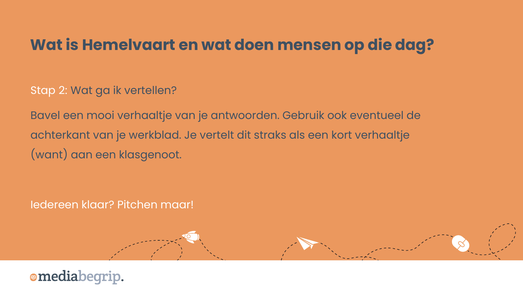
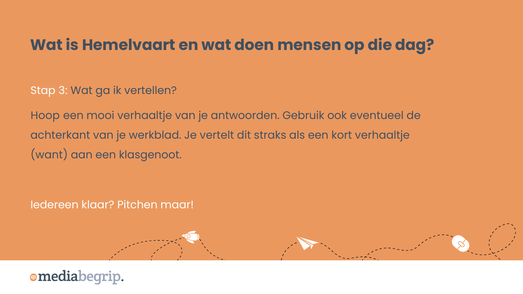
2: 2 -> 3
Bavel: Bavel -> Hoop
